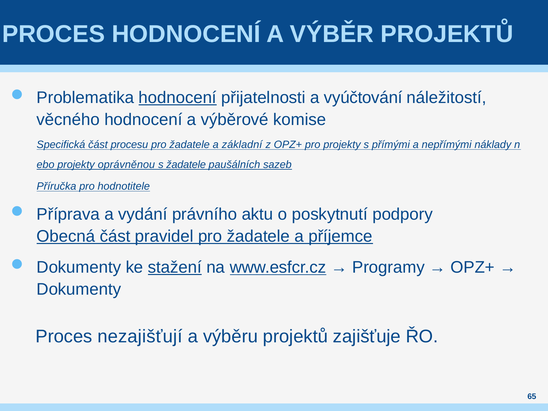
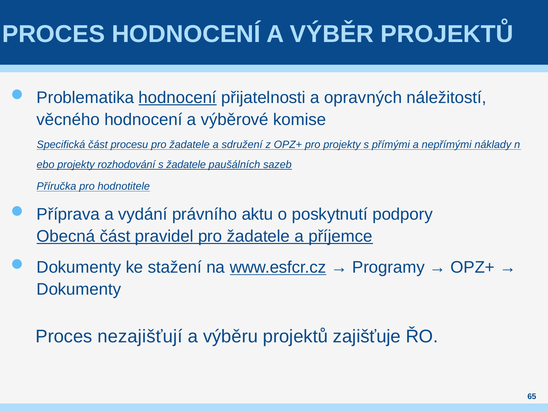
vyúčtování: vyúčtování -> opravných
základní: základní -> sdružení
oprávněnou: oprávněnou -> rozhodování
stažení underline: present -> none
